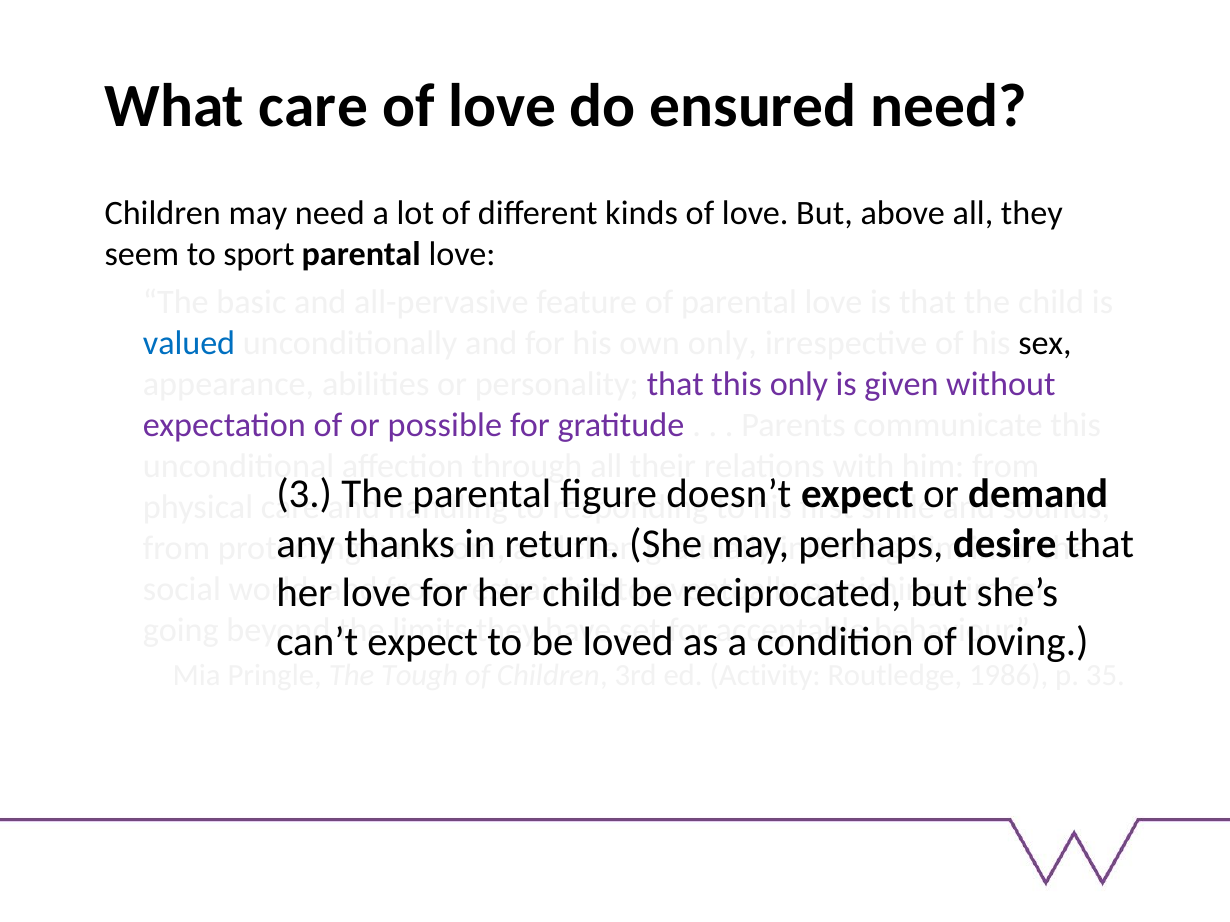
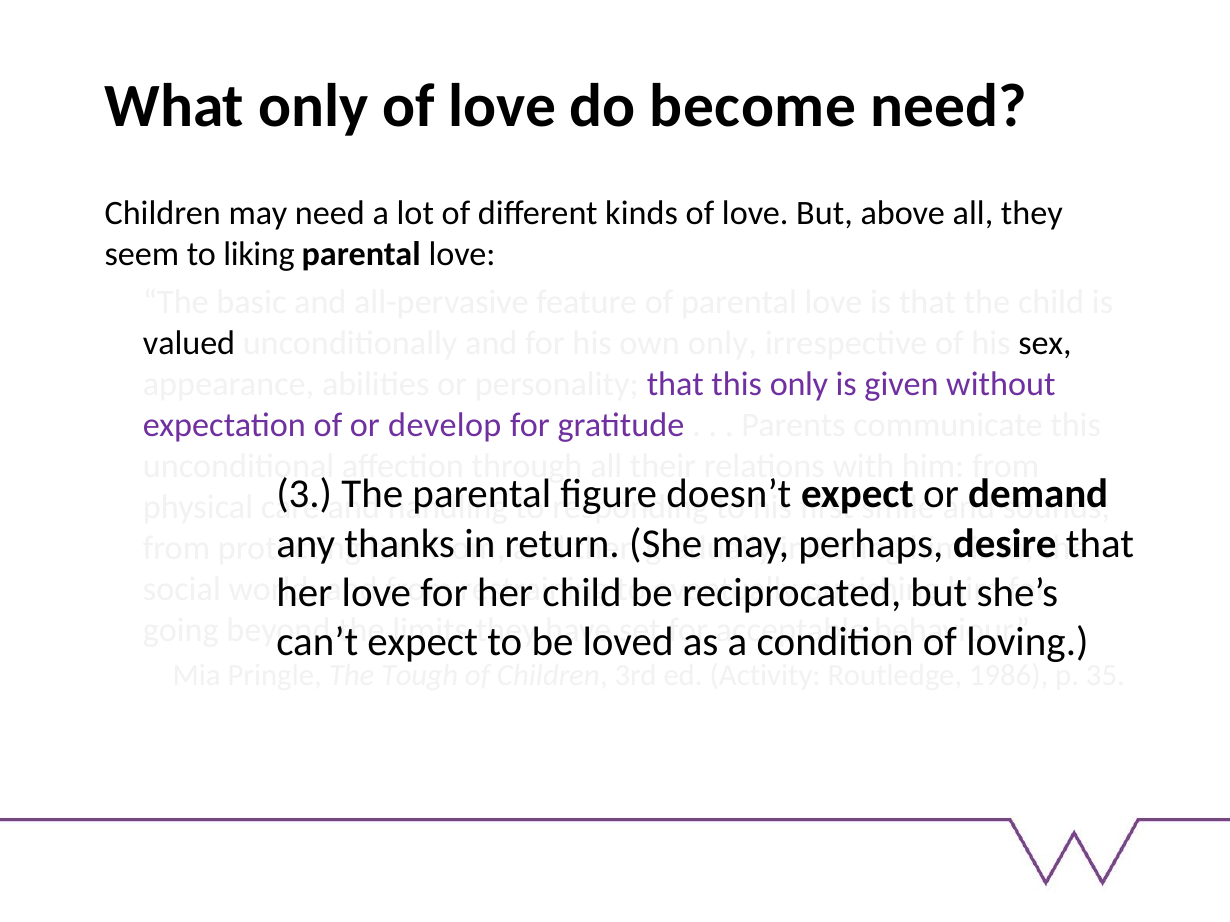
What care: care -> only
ensured: ensured -> become
sport: sport -> liking
valued colour: blue -> black
possible: possible -> develop
